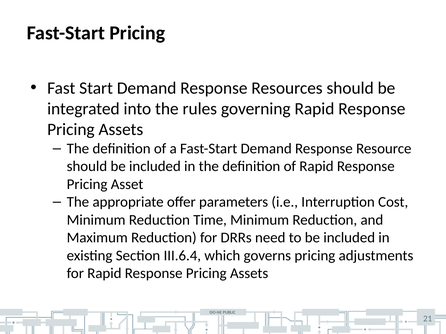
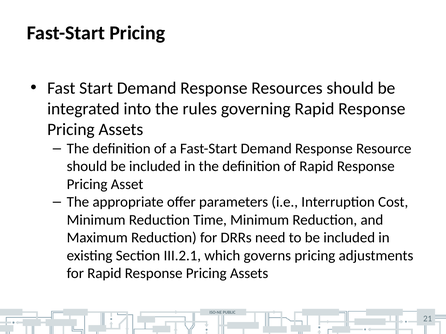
III.6.4: III.6.4 -> III.2.1
